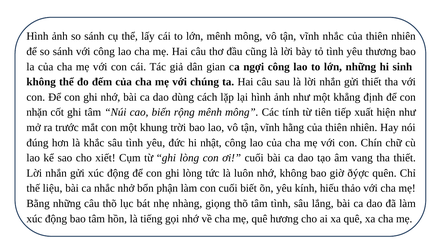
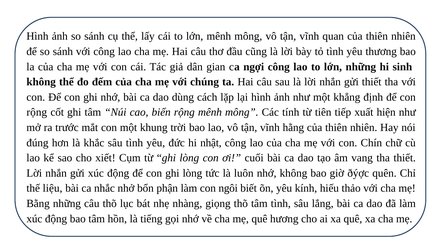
vĩnh nhắc: nhắc -> quan
nhặn at (37, 112): nhặn -> rộng
con cuối: cuối -> ngôi
